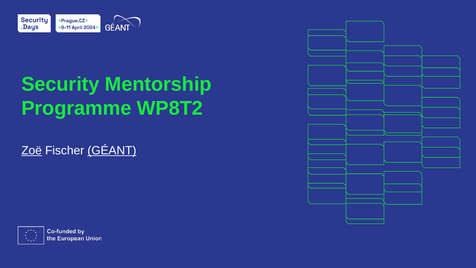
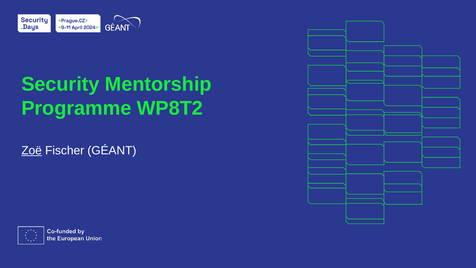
GÉANT underline: present -> none
